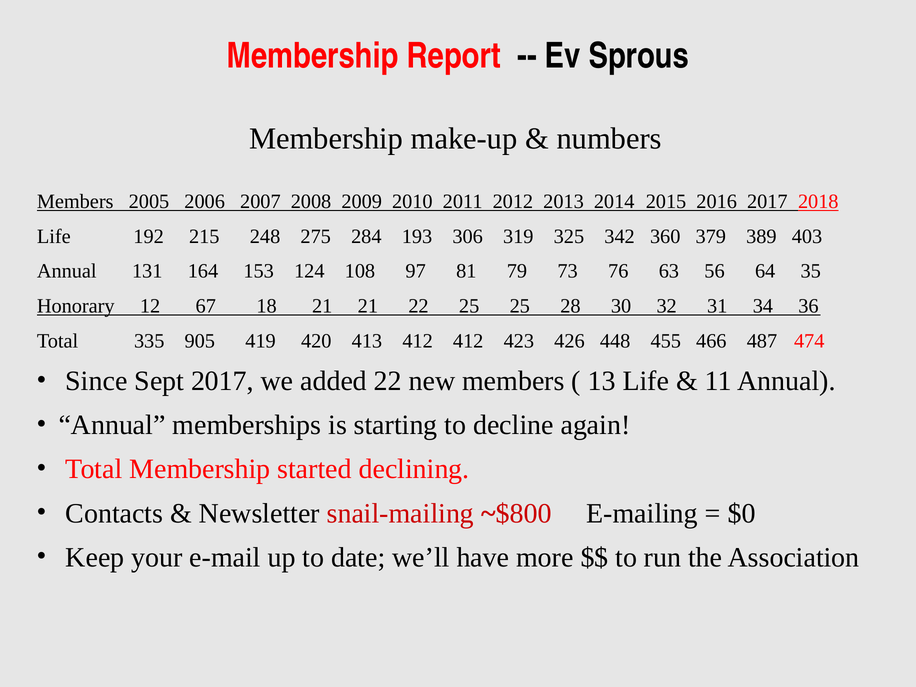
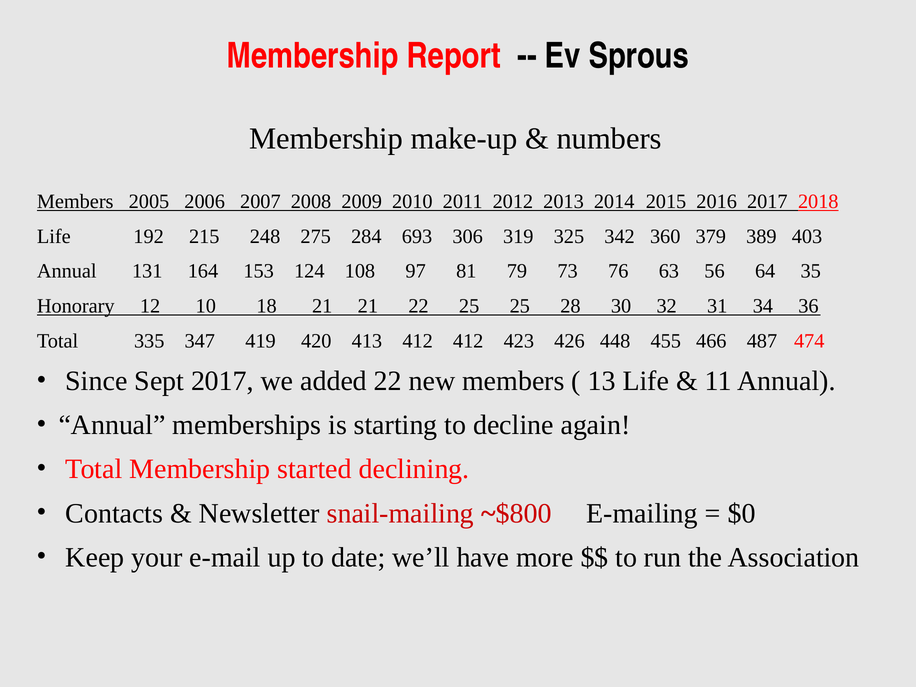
193: 193 -> 693
67: 67 -> 10
905: 905 -> 347
